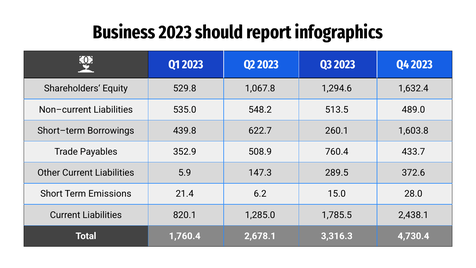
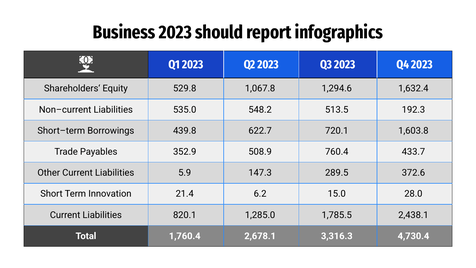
489.0: 489.0 -> 192.3
260.1: 260.1 -> 720.1
Emissions: Emissions -> Innovation
